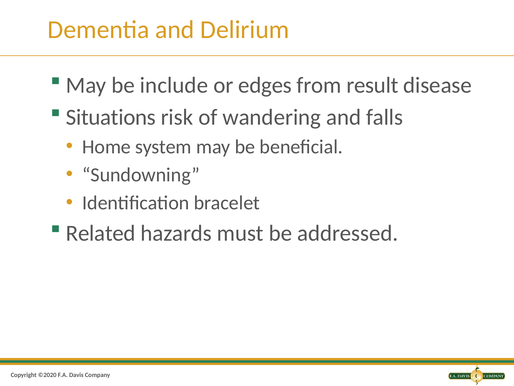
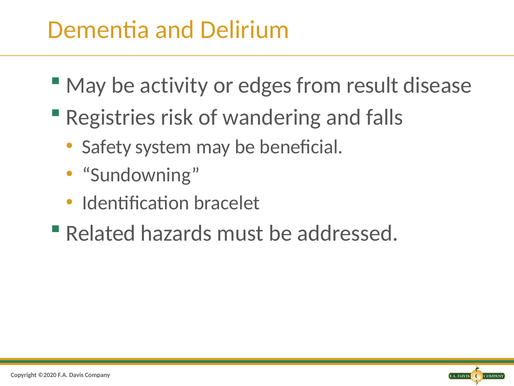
include: include -> activity
Situations: Situations -> Registries
Home: Home -> Safety
